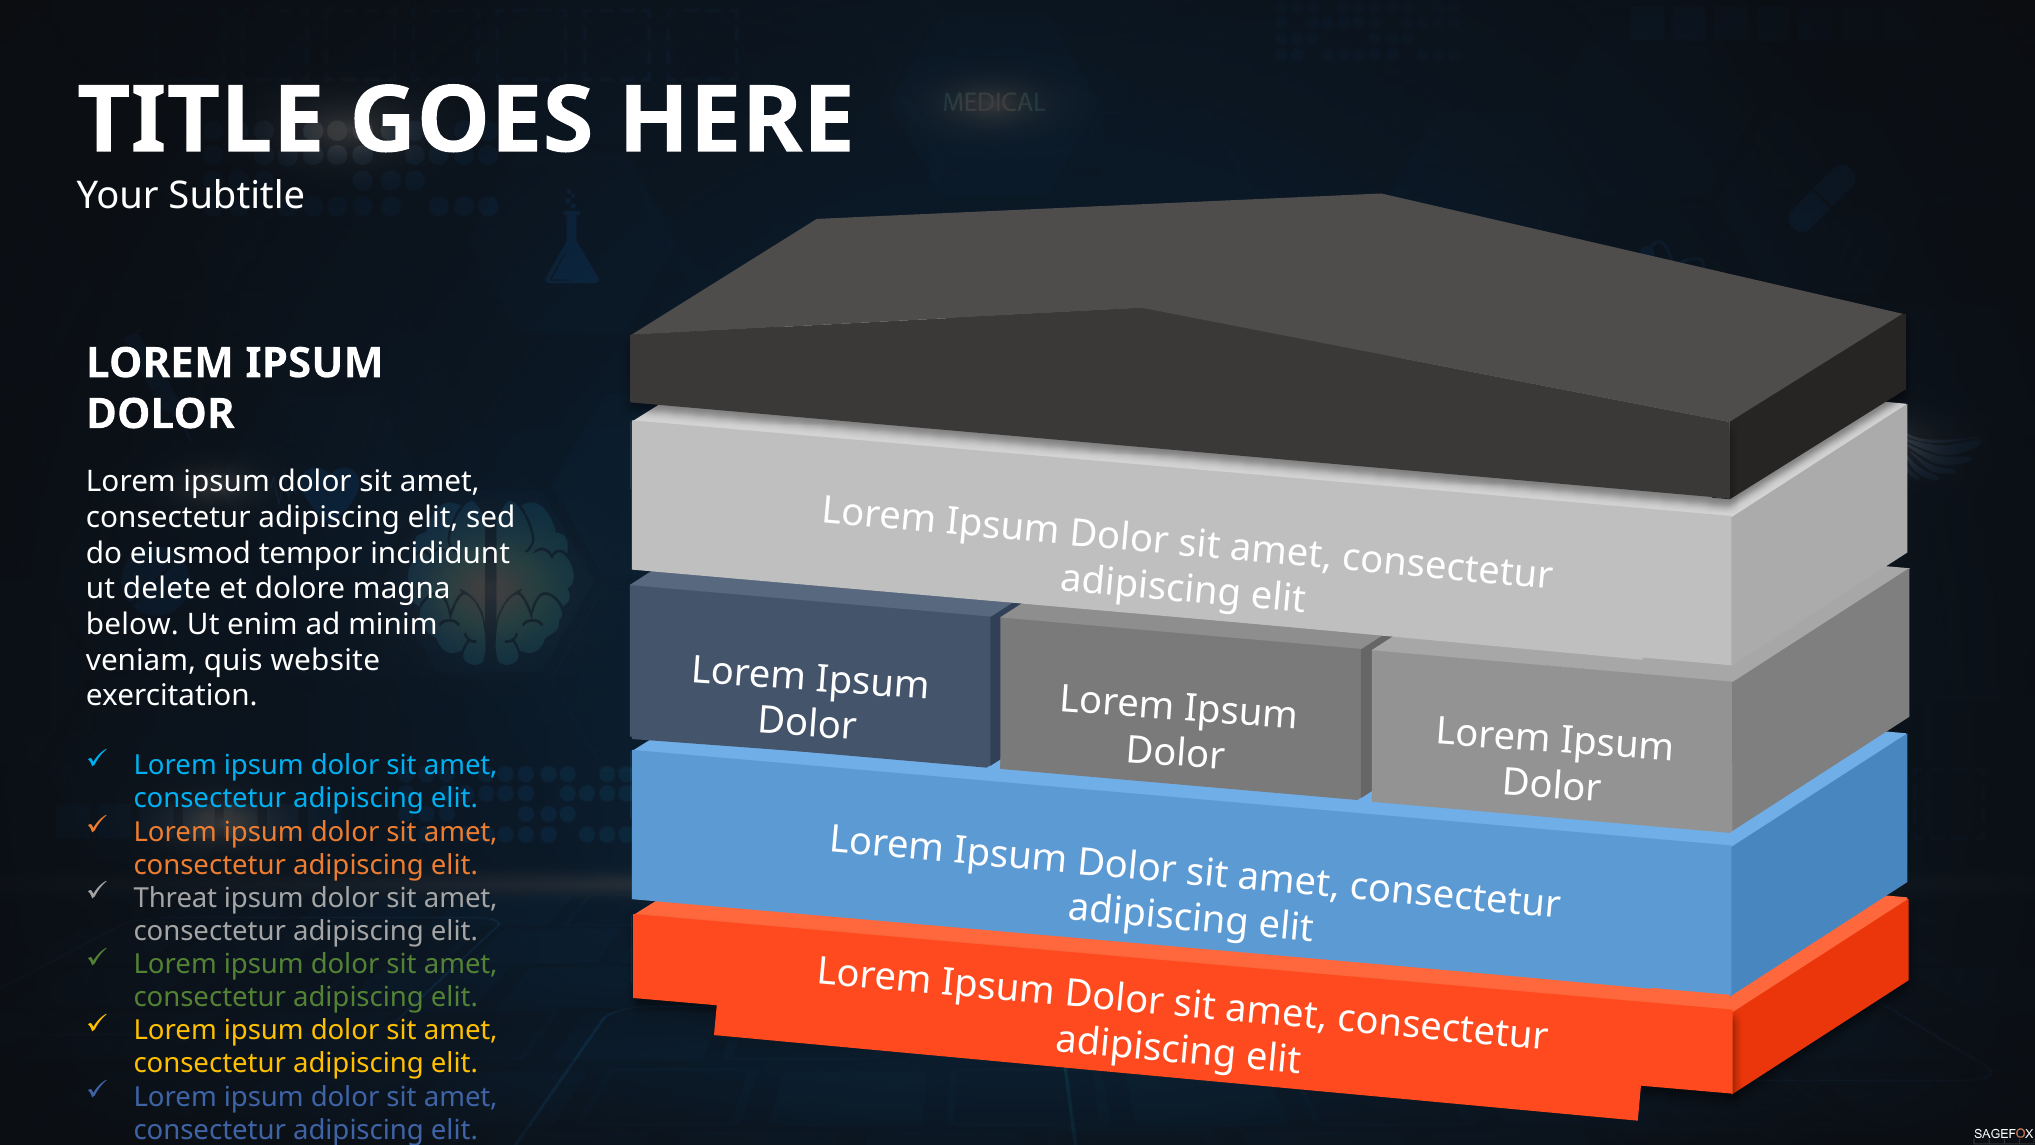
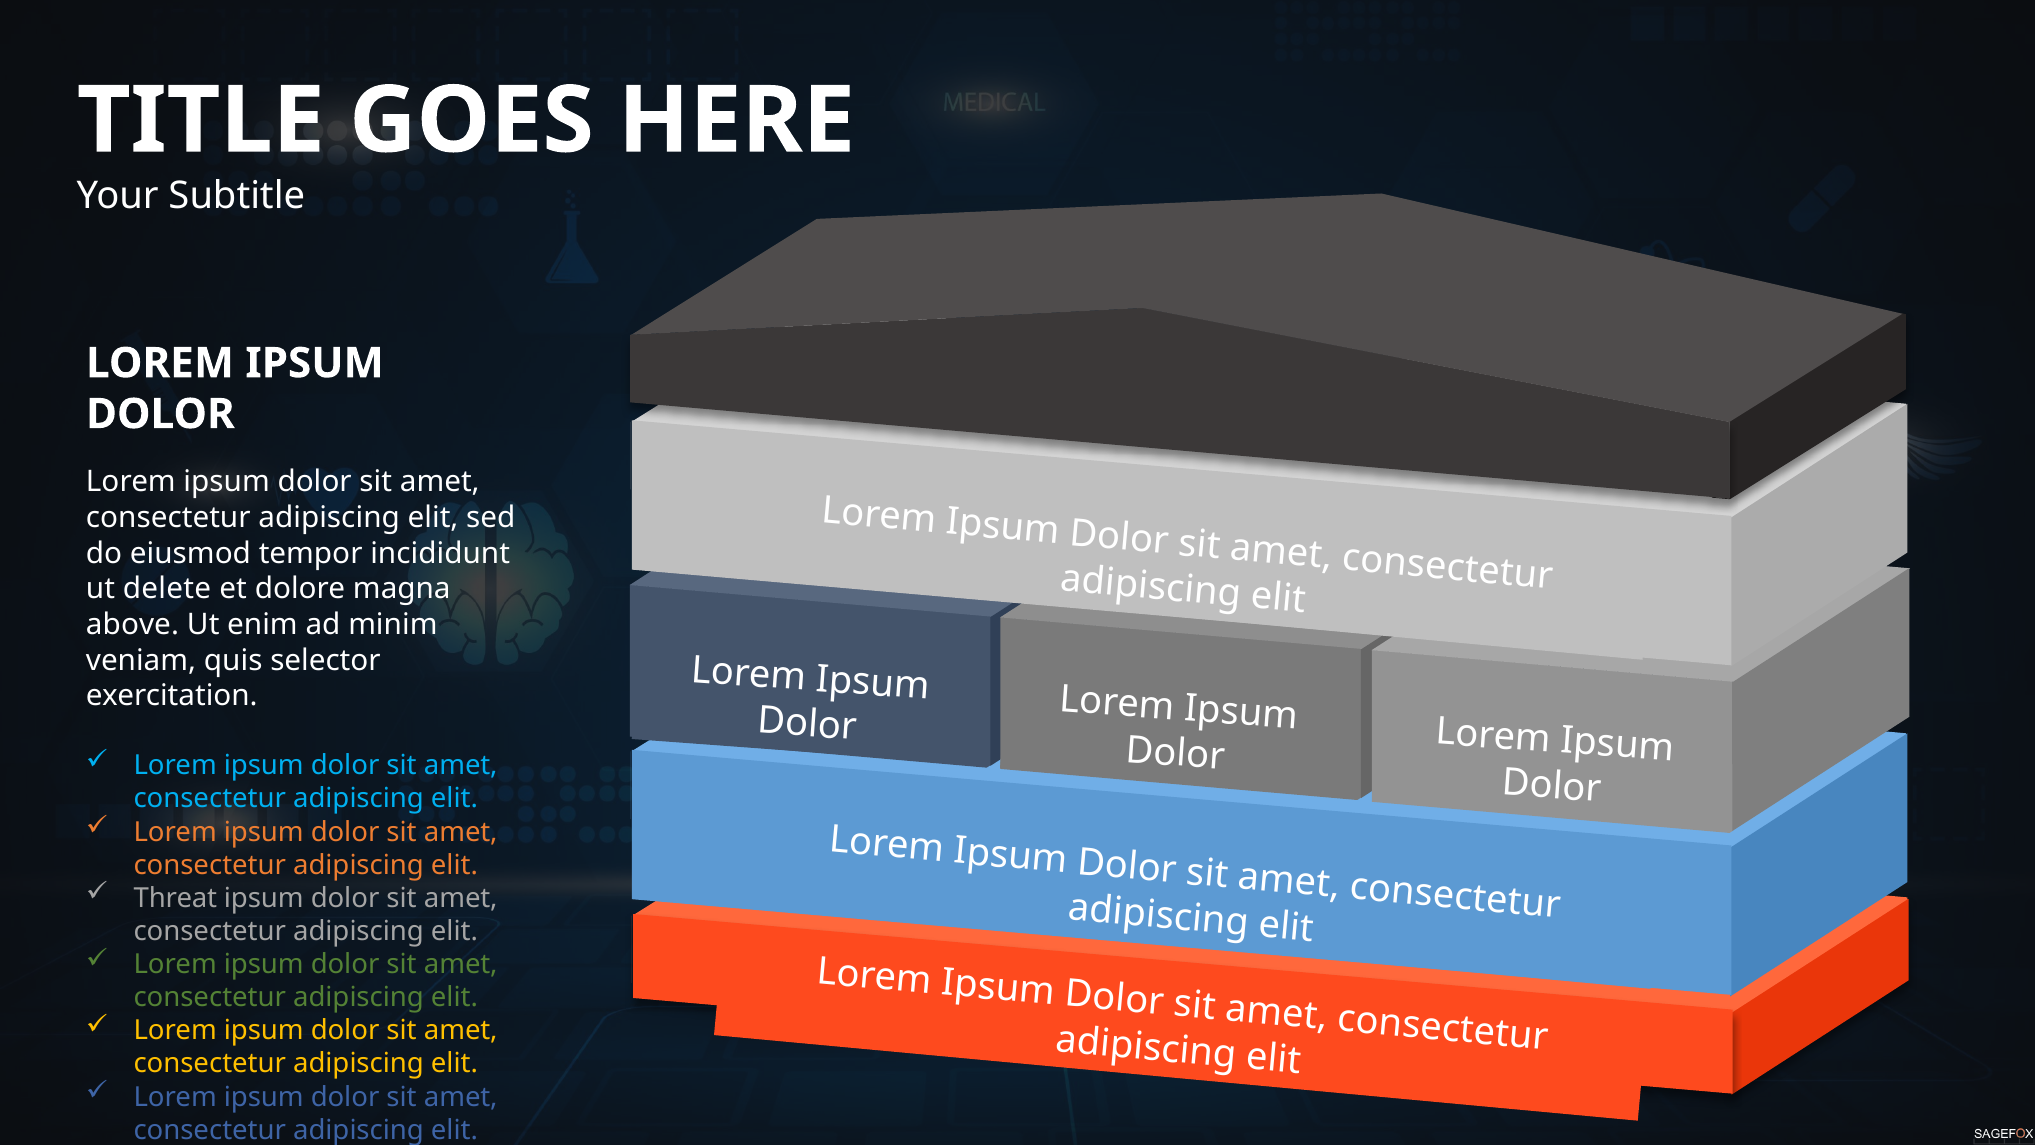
below: below -> above
website: website -> selector
